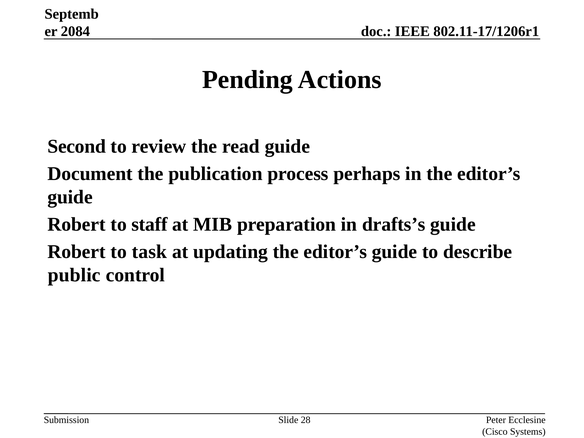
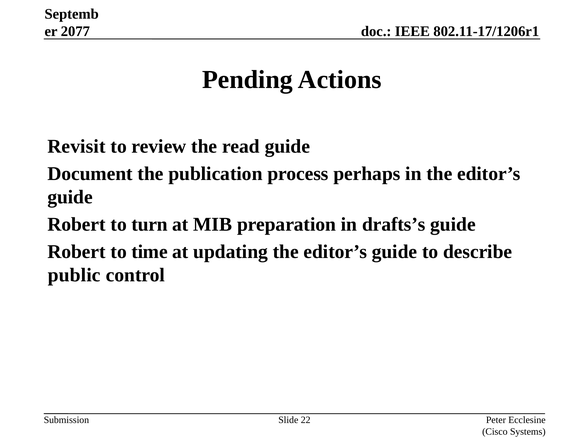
2084: 2084 -> 2077
Second: Second -> Revisit
staff: staff -> turn
task: task -> time
28: 28 -> 22
